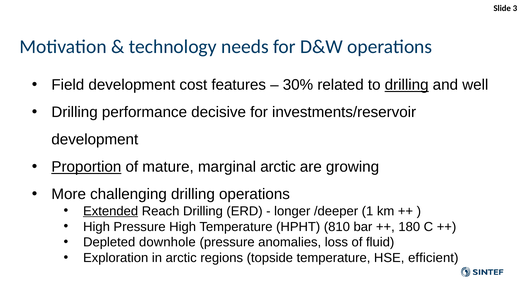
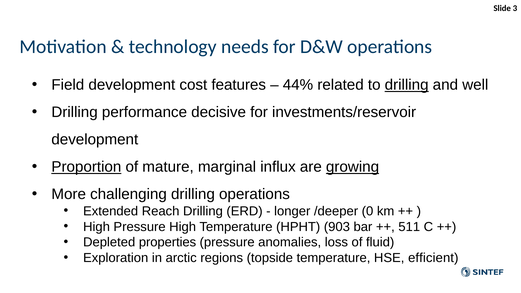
30%: 30% -> 44%
marginal arctic: arctic -> influx
growing underline: none -> present
Extended underline: present -> none
1: 1 -> 0
810: 810 -> 903
180: 180 -> 511
downhole: downhole -> properties
